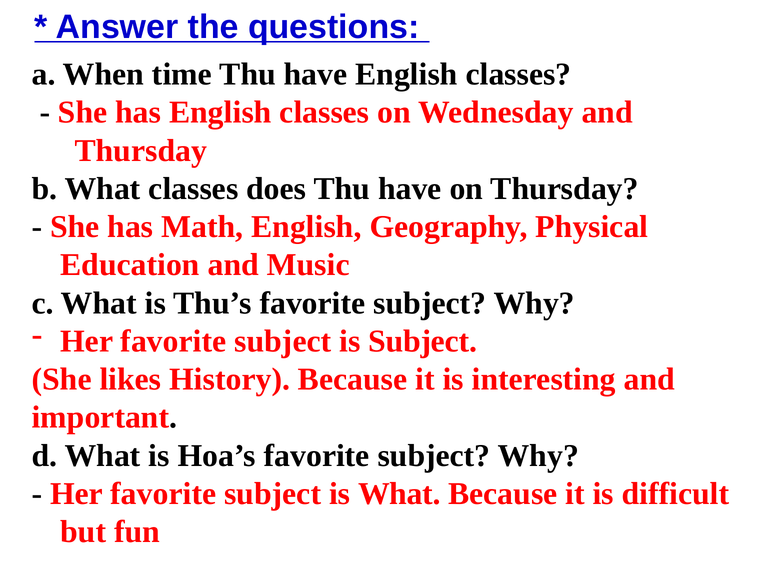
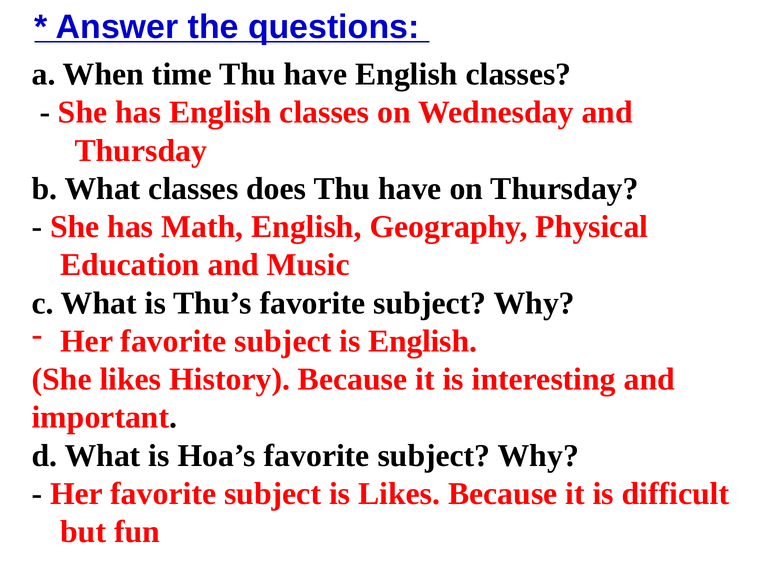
is Subject: Subject -> English
is What: What -> Likes
